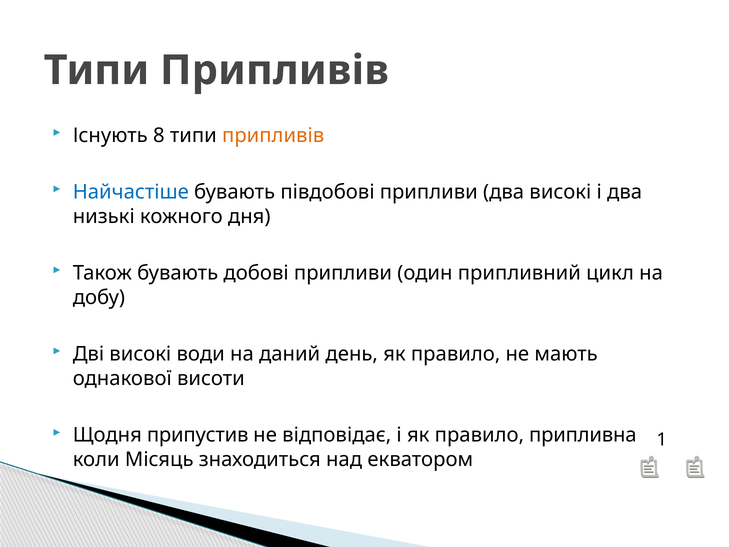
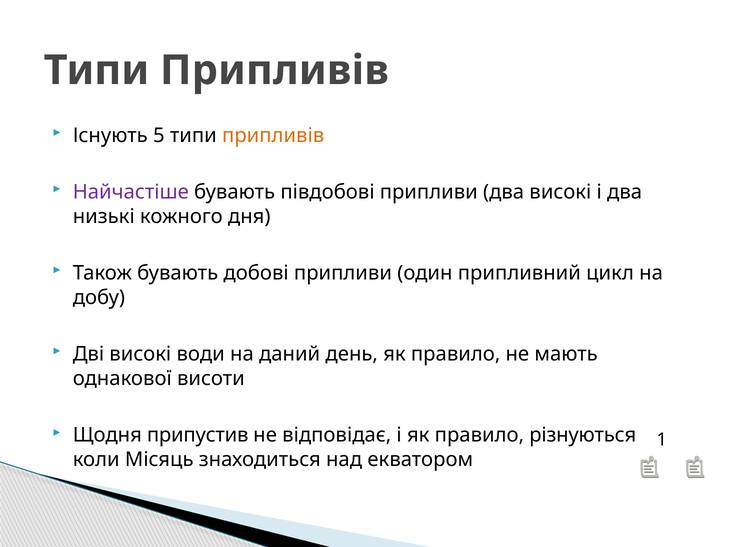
8: 8 -> 5
Найчастіше colour: blue -> purple
припливна: припливна -> різнуються
